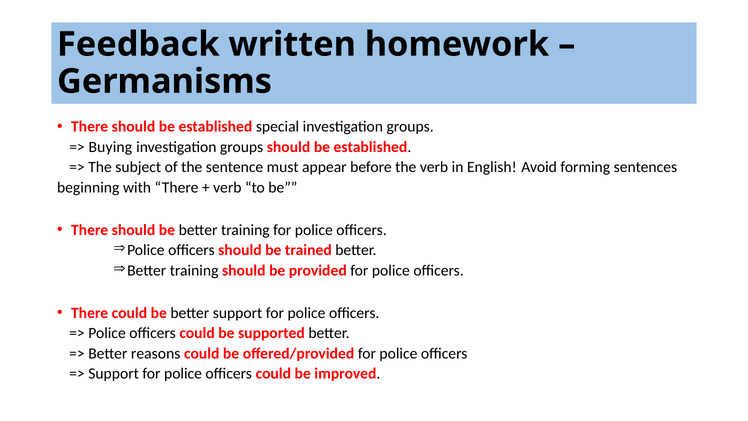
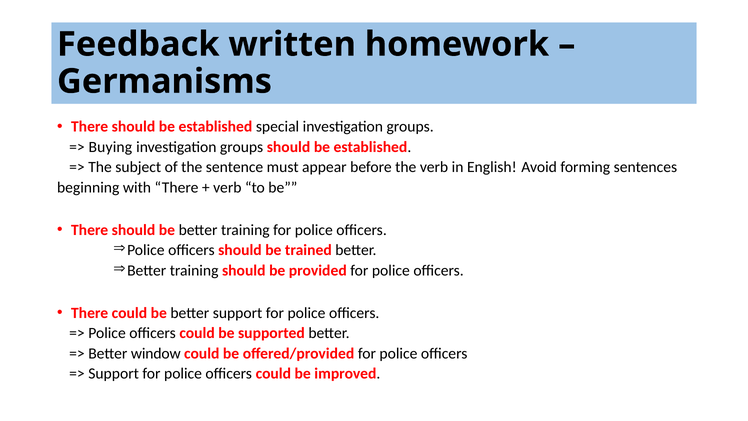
reasons: reasons -> window
